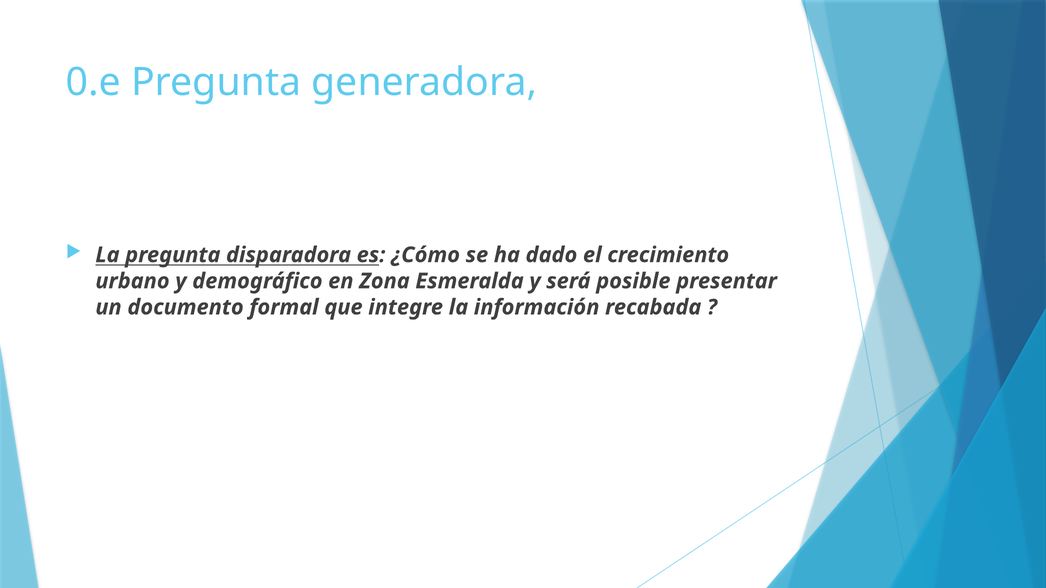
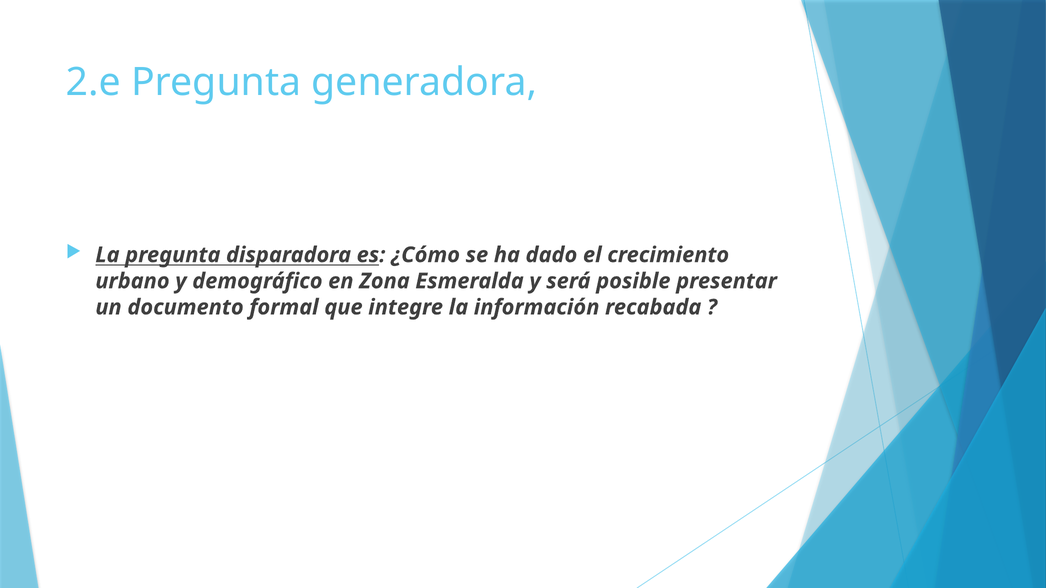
0.e: 0.e -> 2.e
